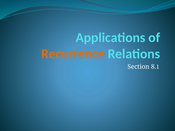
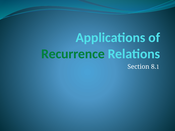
Recurrence colour: orange -> green
